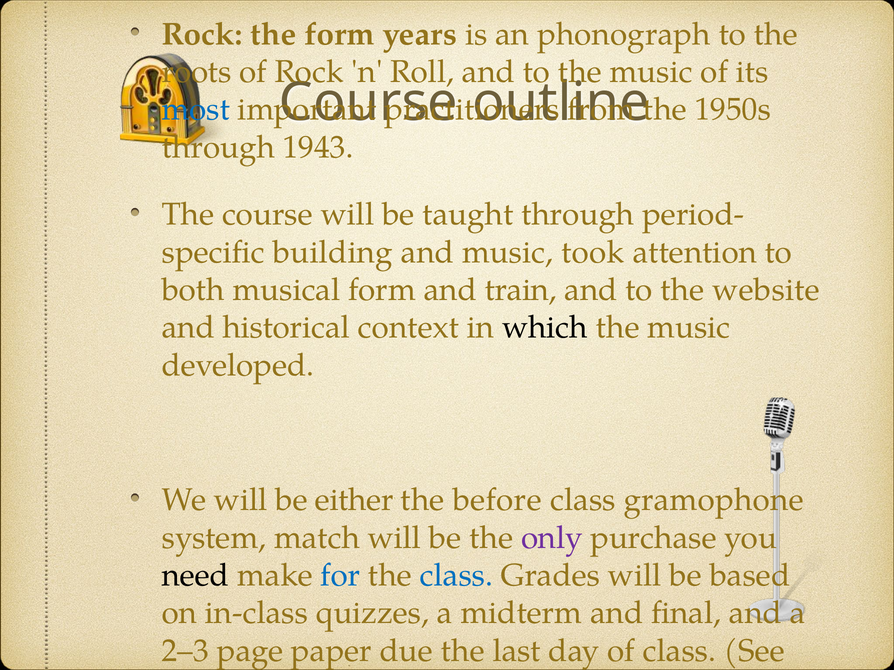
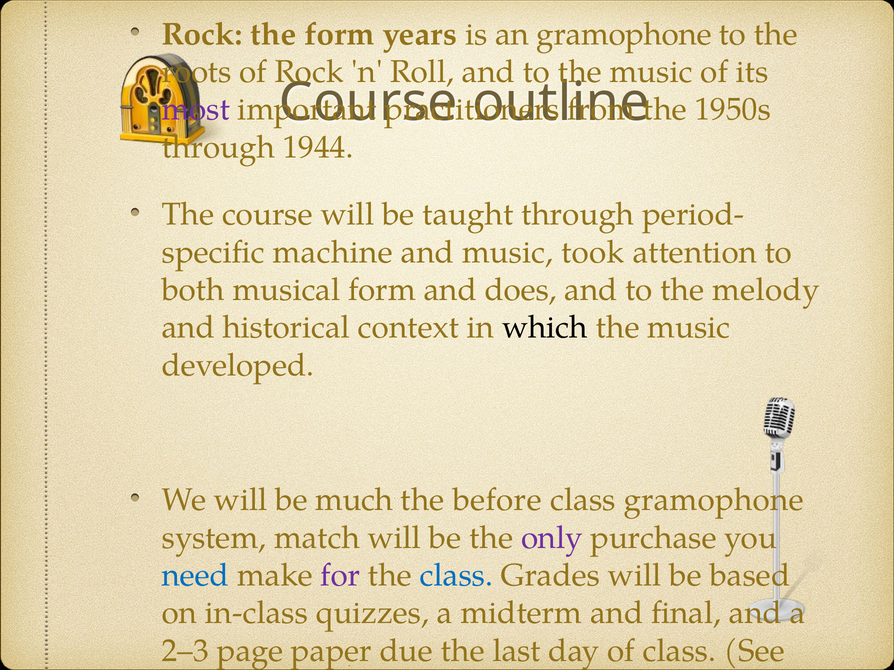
an phonograph: phonograph -> gramophone
most colour: blue -> purple
1943: 1943 -> 1944
building: building -> machine
train: train -> does
website: website -> melody
either: either -> much
need colour: black -> blue
for at (340, 576) colour: blue -> purple
